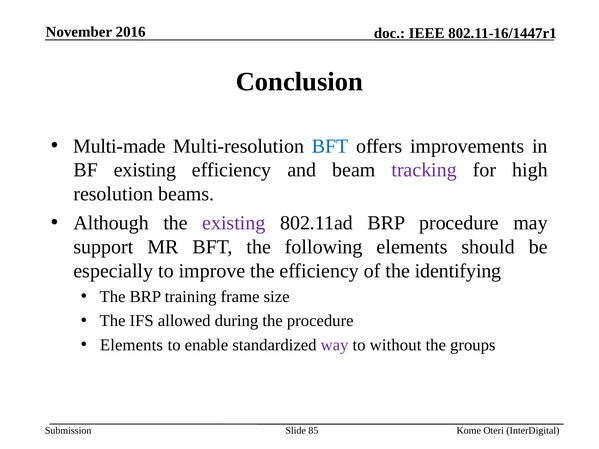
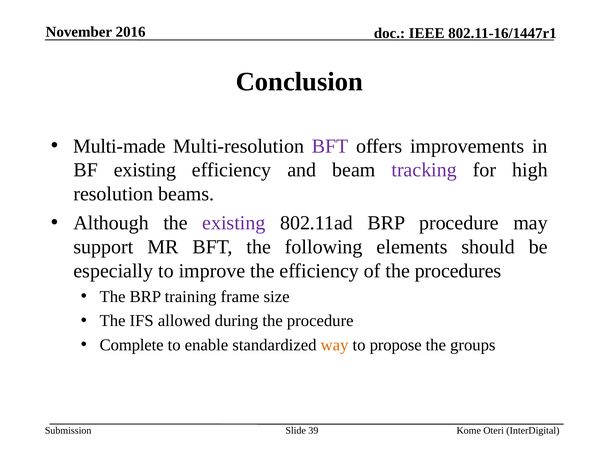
BFT at (330, 146) colour: blue -> purple
identifying: identifying -> procedures
Elements at (131, 345): Elements -> Complete
way colour: purple -> orange
without: without -> propose
85: 85 -> 39
